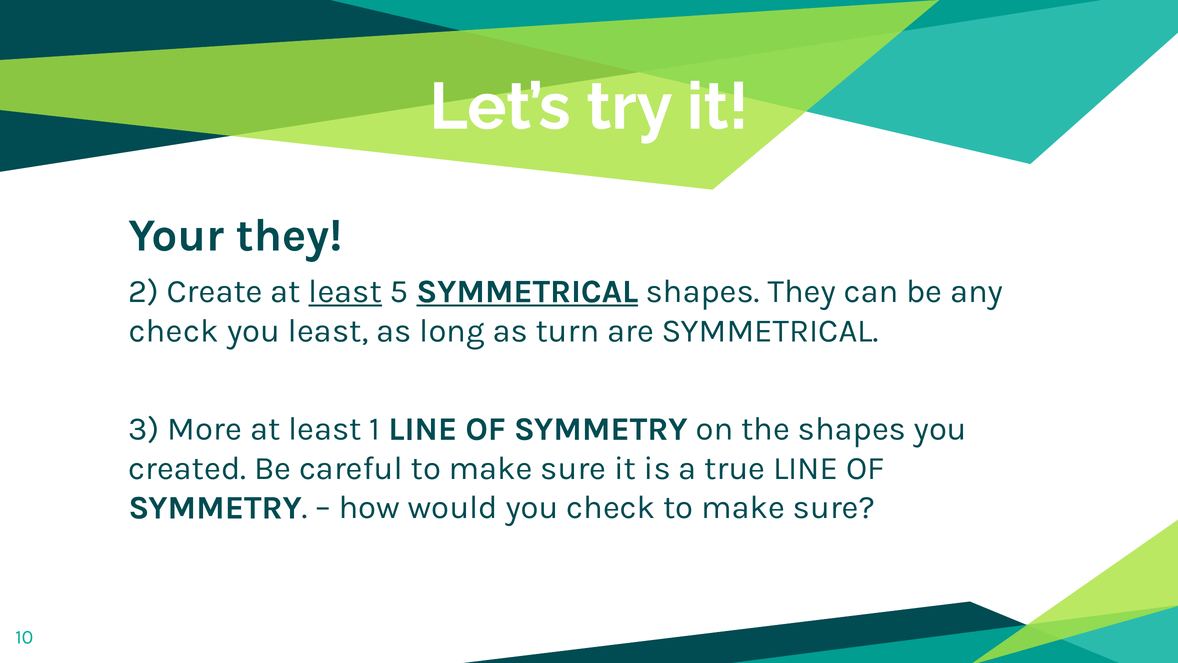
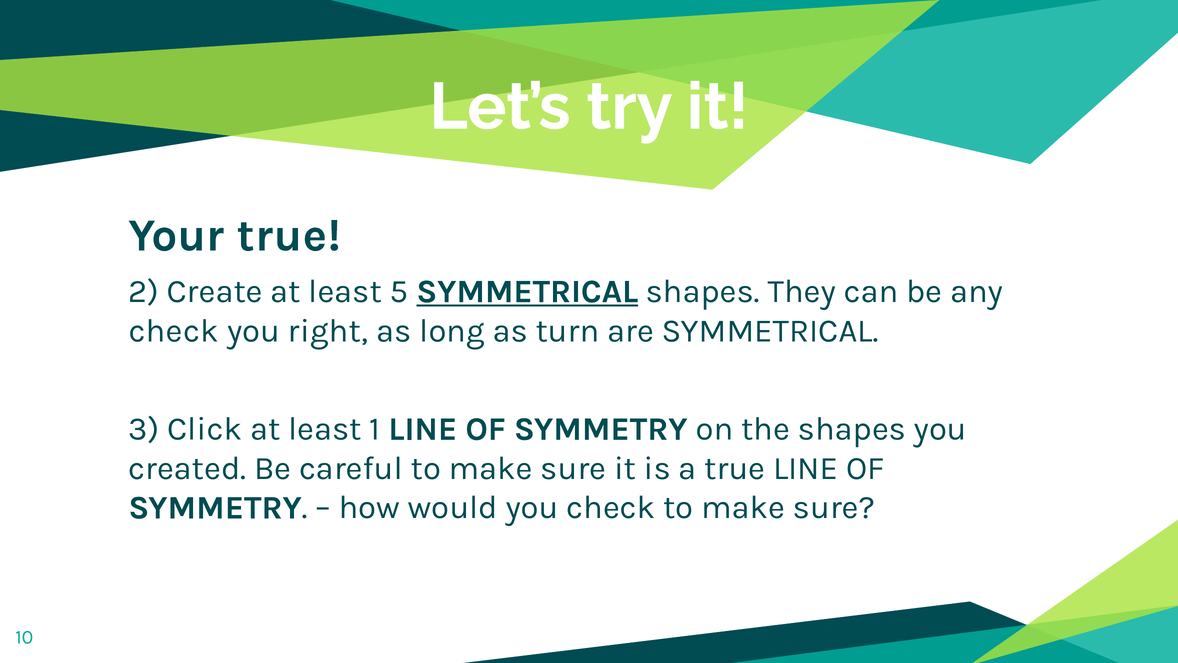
Your they: they -> true
least at (345, 291) underline: present -> none
you least: least -> right
More: More -> Click
